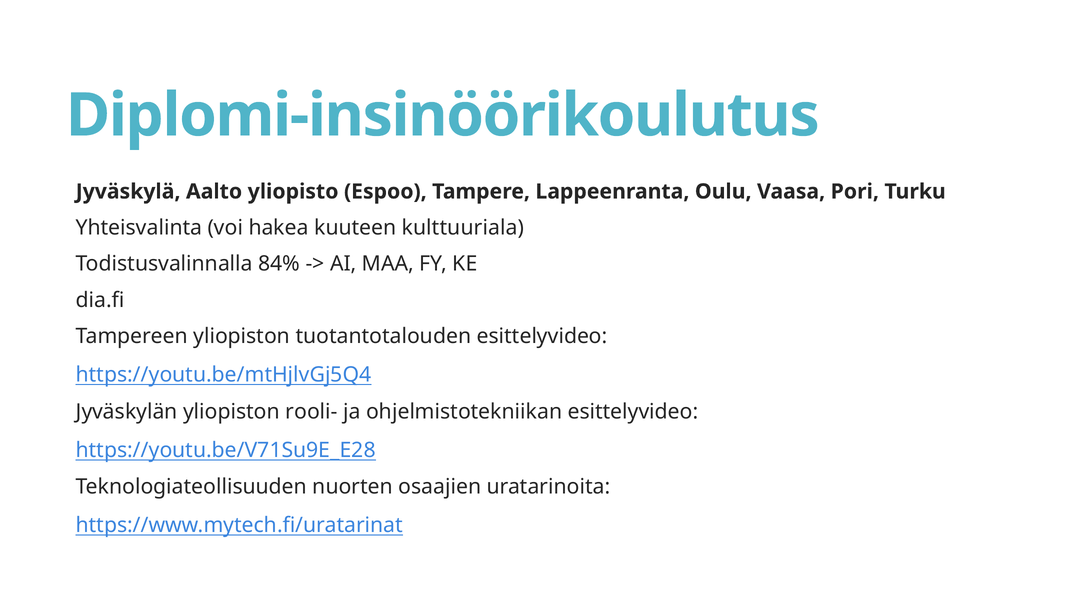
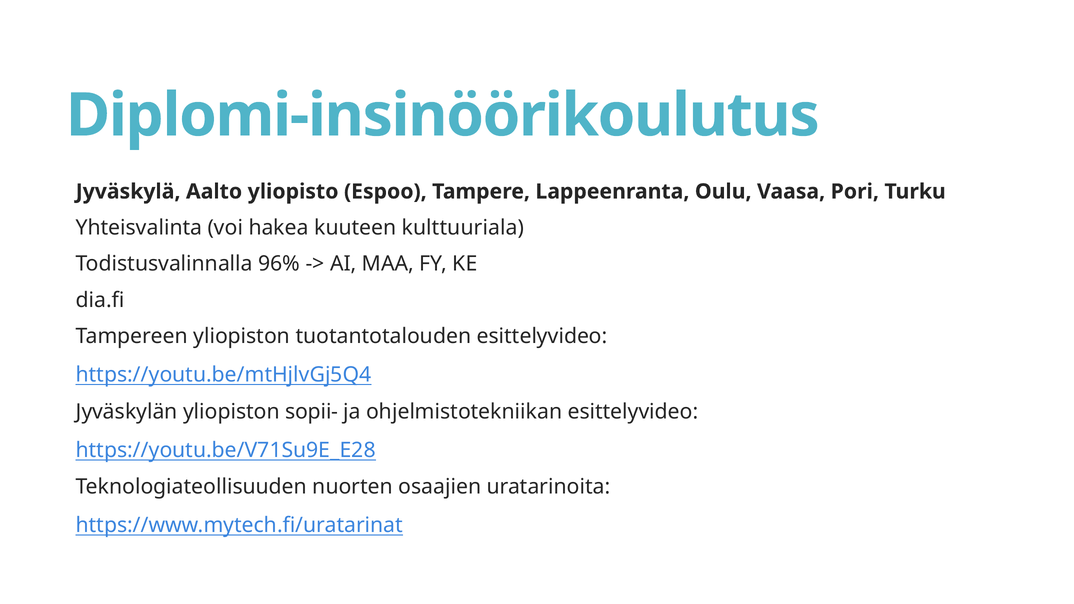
84%: 84% -> 96%
rooli-: rooli- -> sopii-
